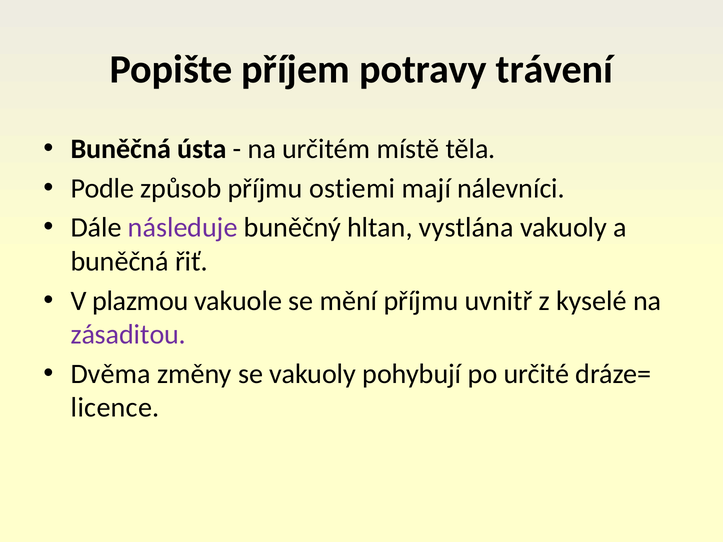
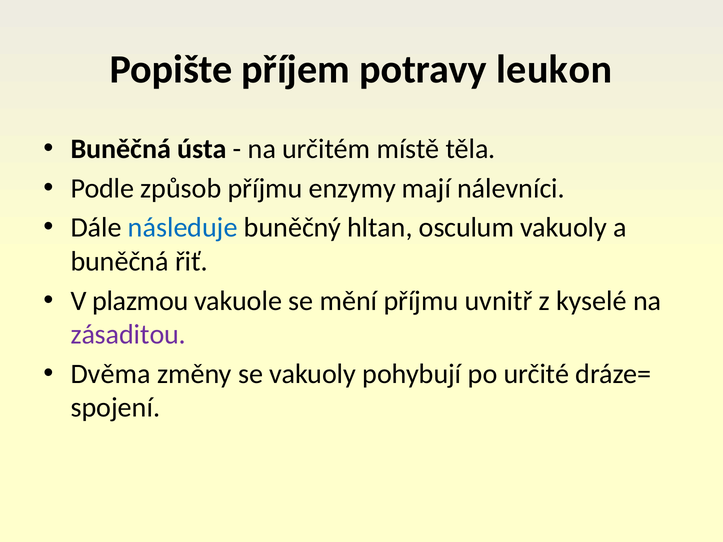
trávení: trávení -> leukon
ostiemi: ostiemi -> enzymy
následuje colour: purple -> blue
vystlána: vystlána -> osculum
licence: licence -> spojení
